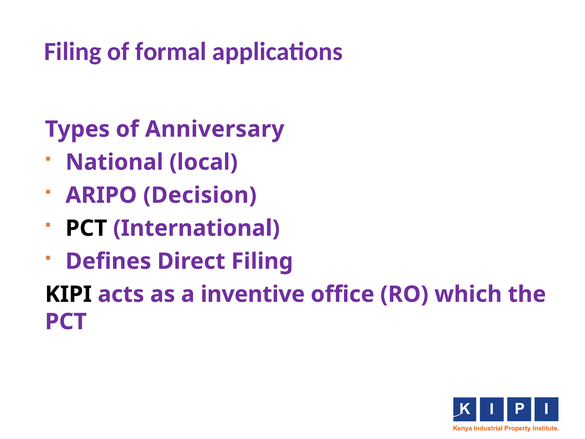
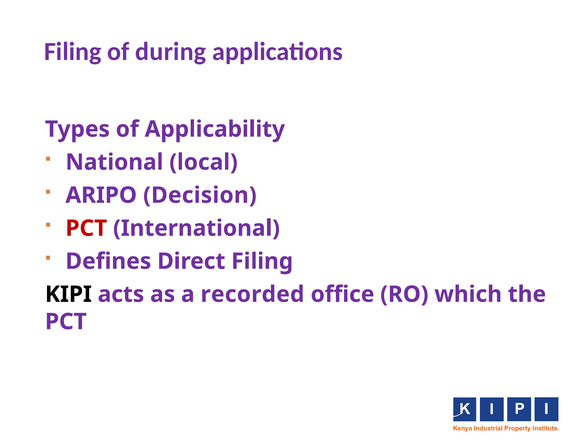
formal: formal -> during
Anniversary: Anniversary -> Applicability
PCT at (86, 228) colour: black -> red
inventive: inventive -> recorded
